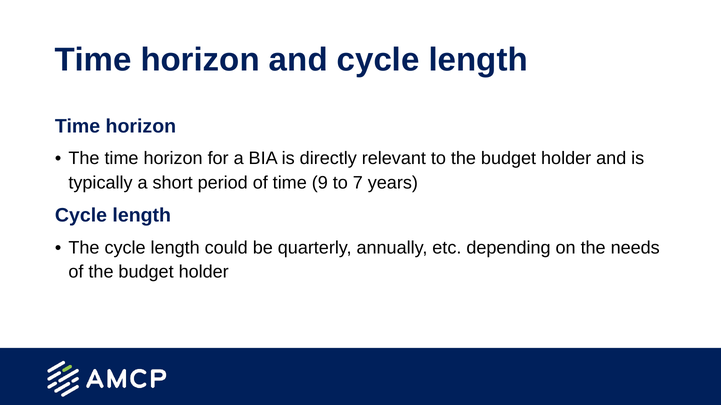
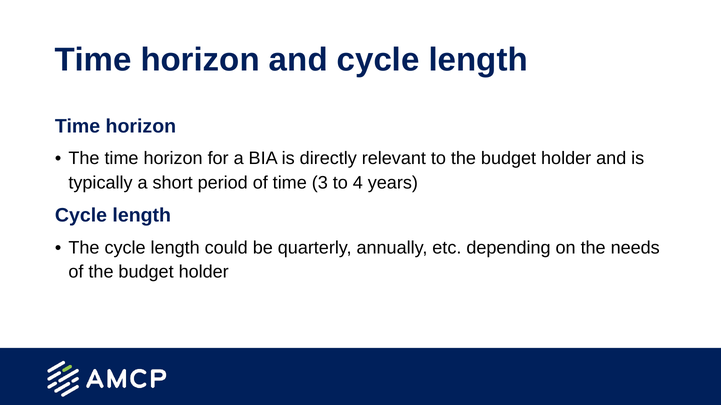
9: 9 -> 3
7: 7 -> 4
